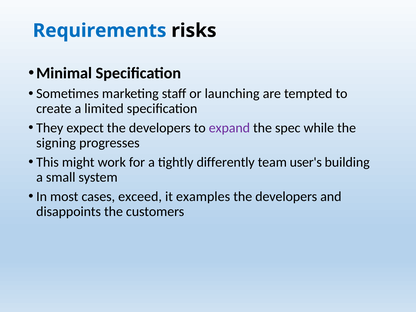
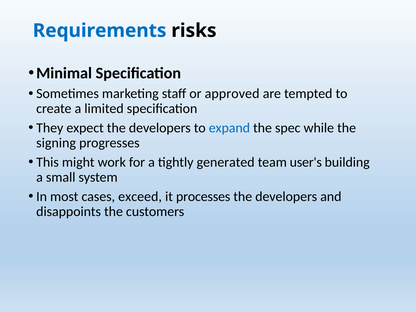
launching: launching -> approved
expand colour: purple -> blue
differently: differently -> generated
examples: examples -> processes
